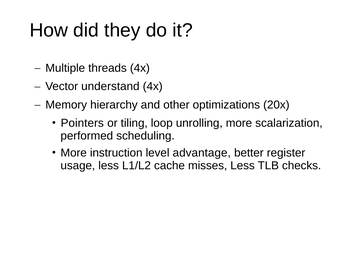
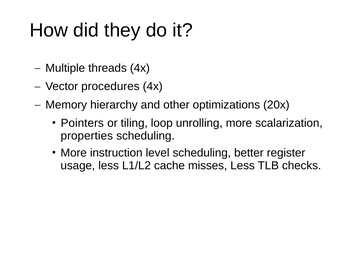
understand: understand -> procedures
performed: performed -> properties
level advantage: advantage -> scheduling
